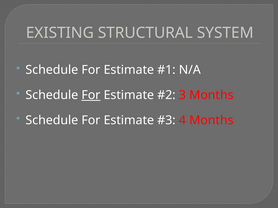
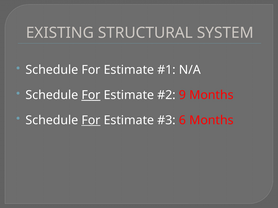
3: 3 -> 9
For at (91, 120) underline: none -> present
4: 4 -> 6
